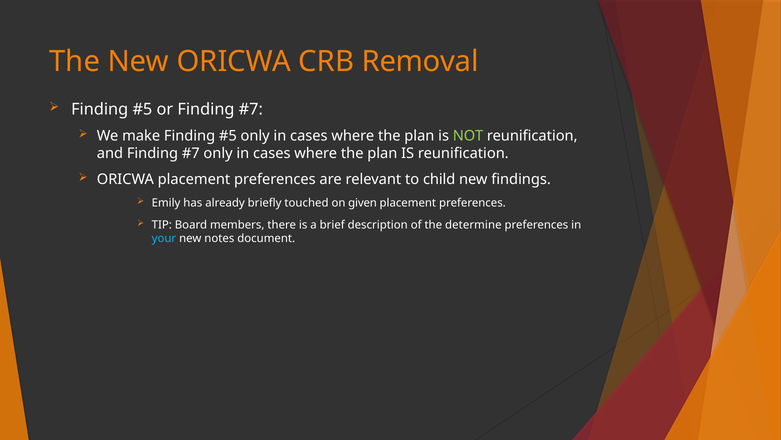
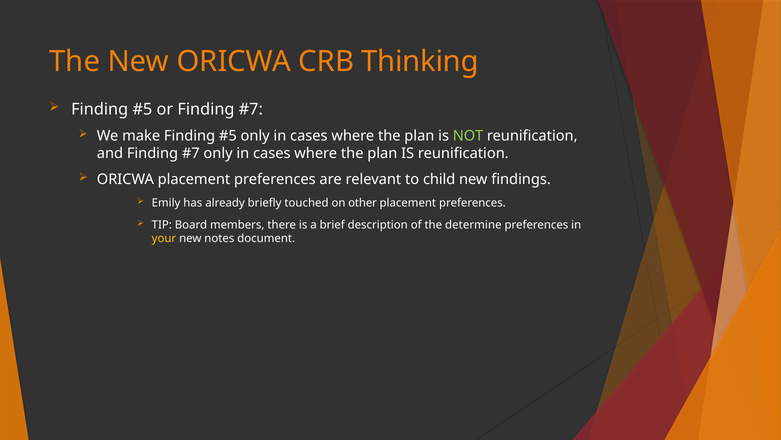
Removal: Removal -> Thinking
given: given -> other
your colour: light blue -> yellow
